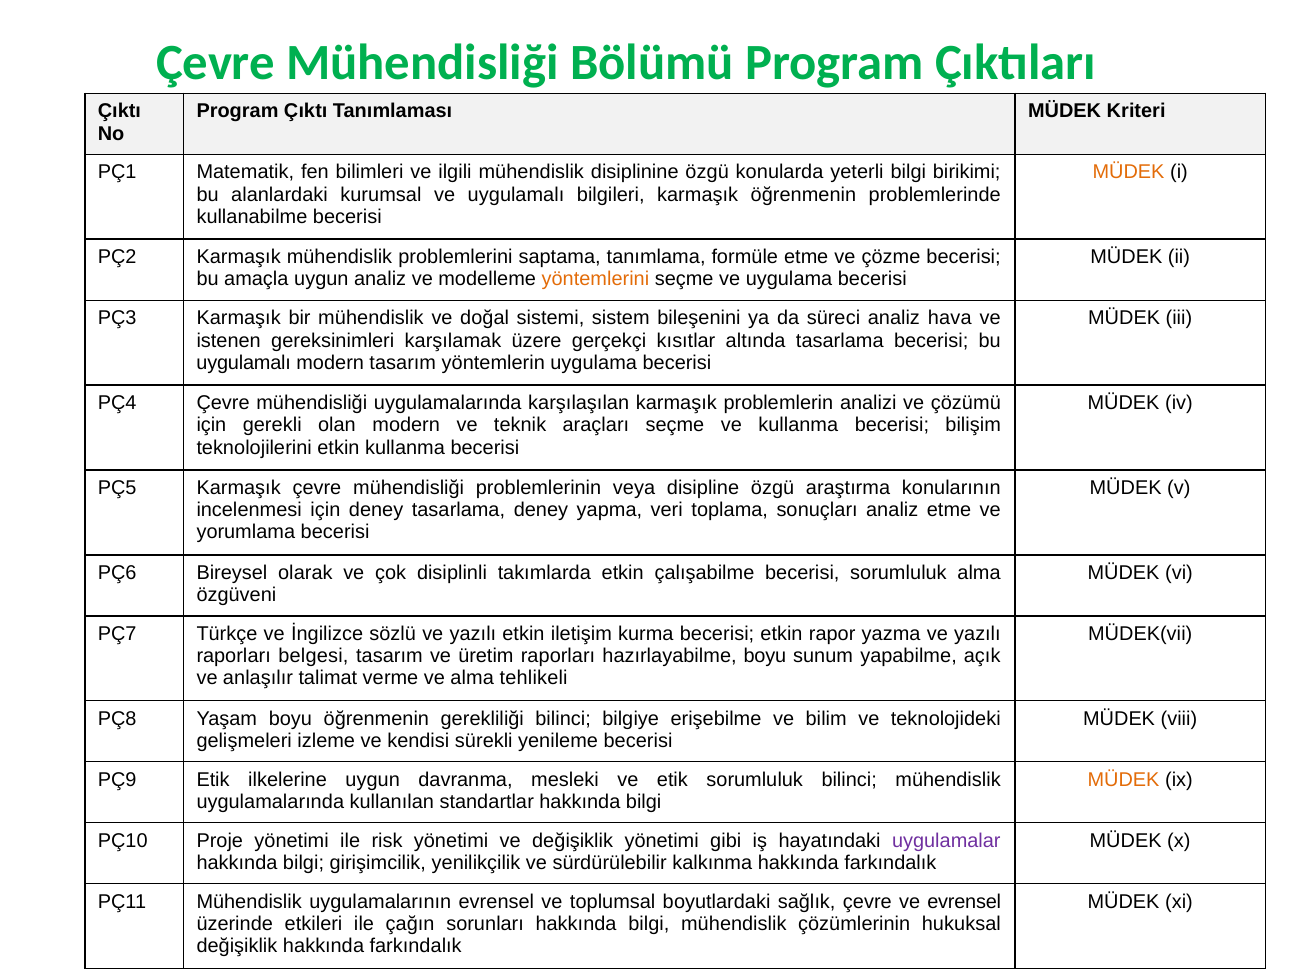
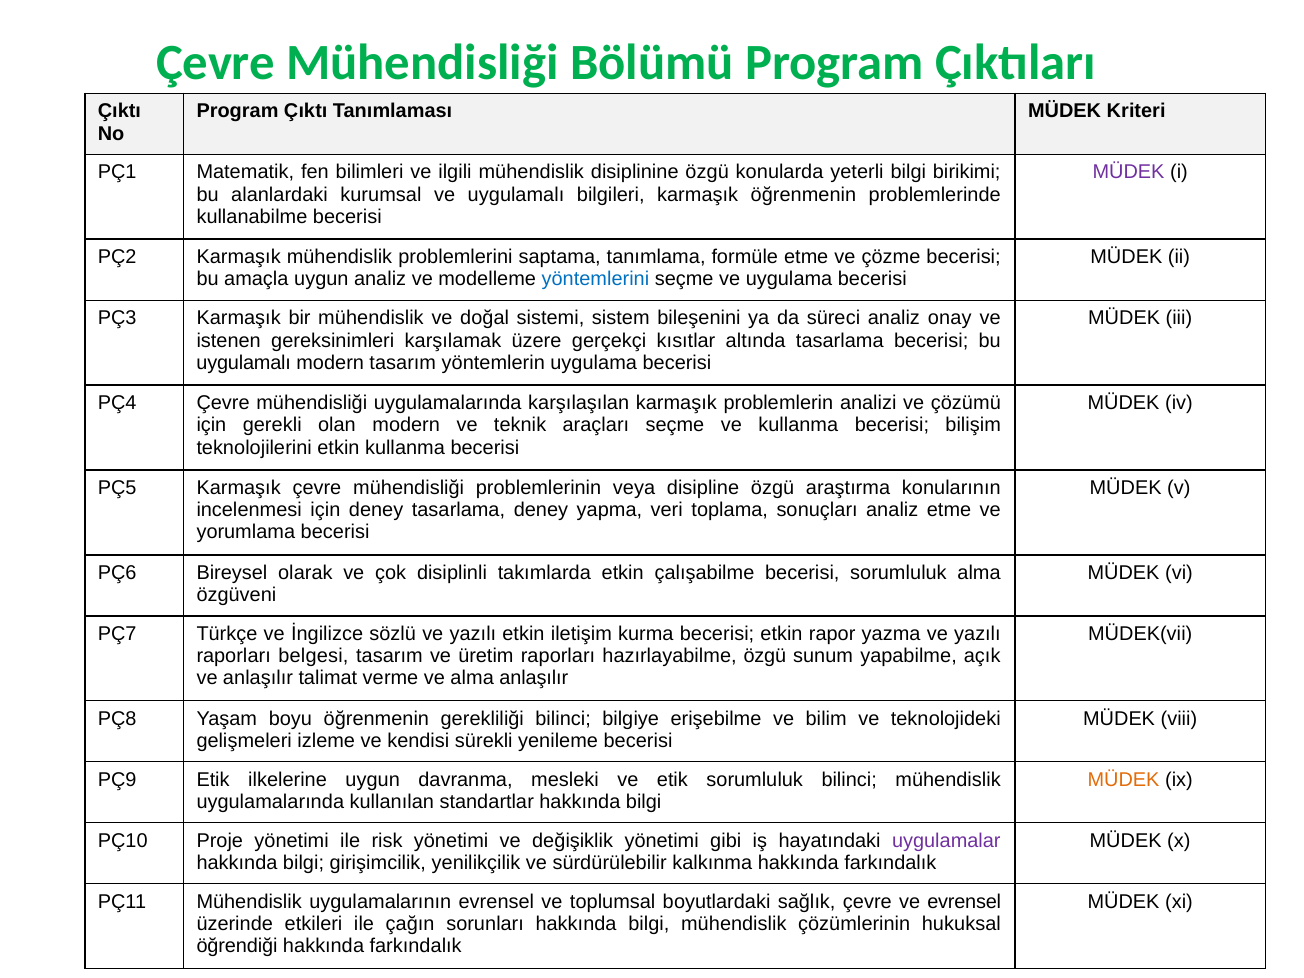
MÜDEK at (1129, 172) colour: orange -> purple
yöntemlerini colour: orange -> blue
hava: hava -> onay
hazırlayabilme boyu: boyu -> özgü
alma tehlikeli: tehlikeli -> anlaşılır
değişiklik at (237, 946): değişiklik -> öğrendiği
